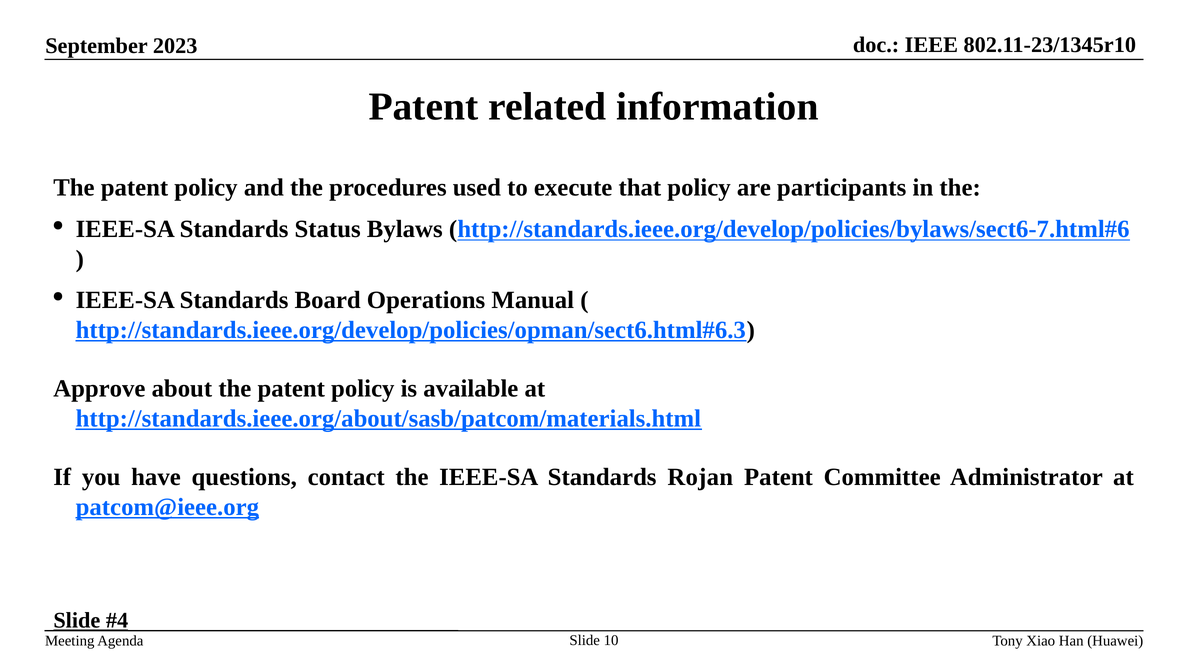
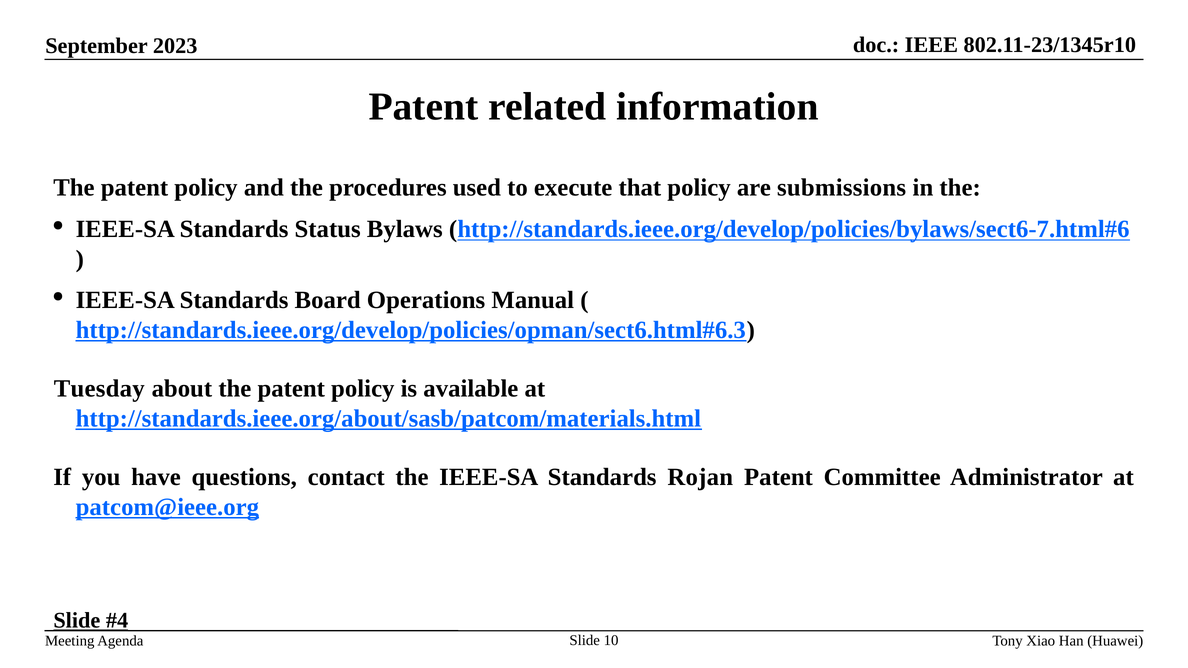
participants: participants -> submissions
Approve: Approve -> Tuesday
